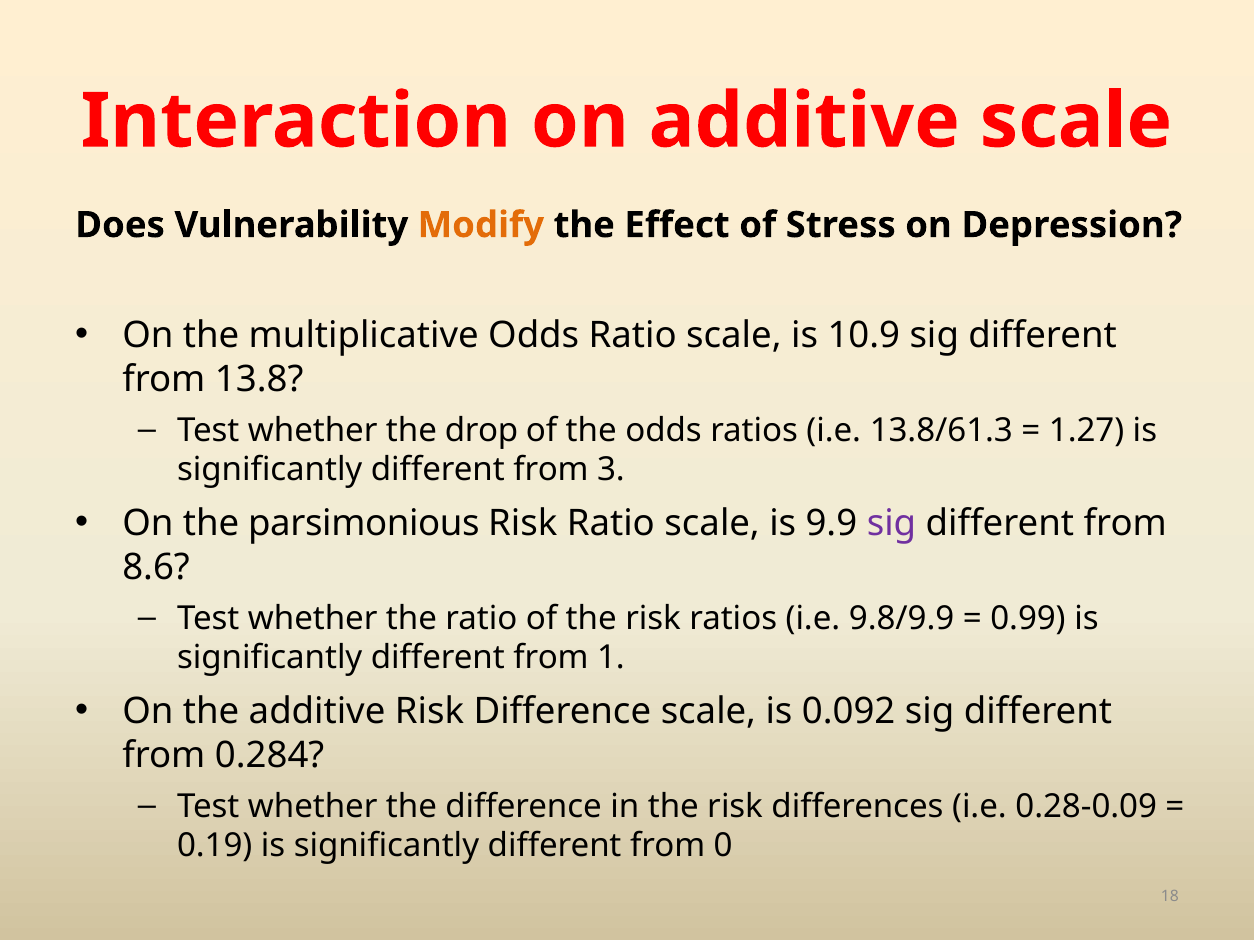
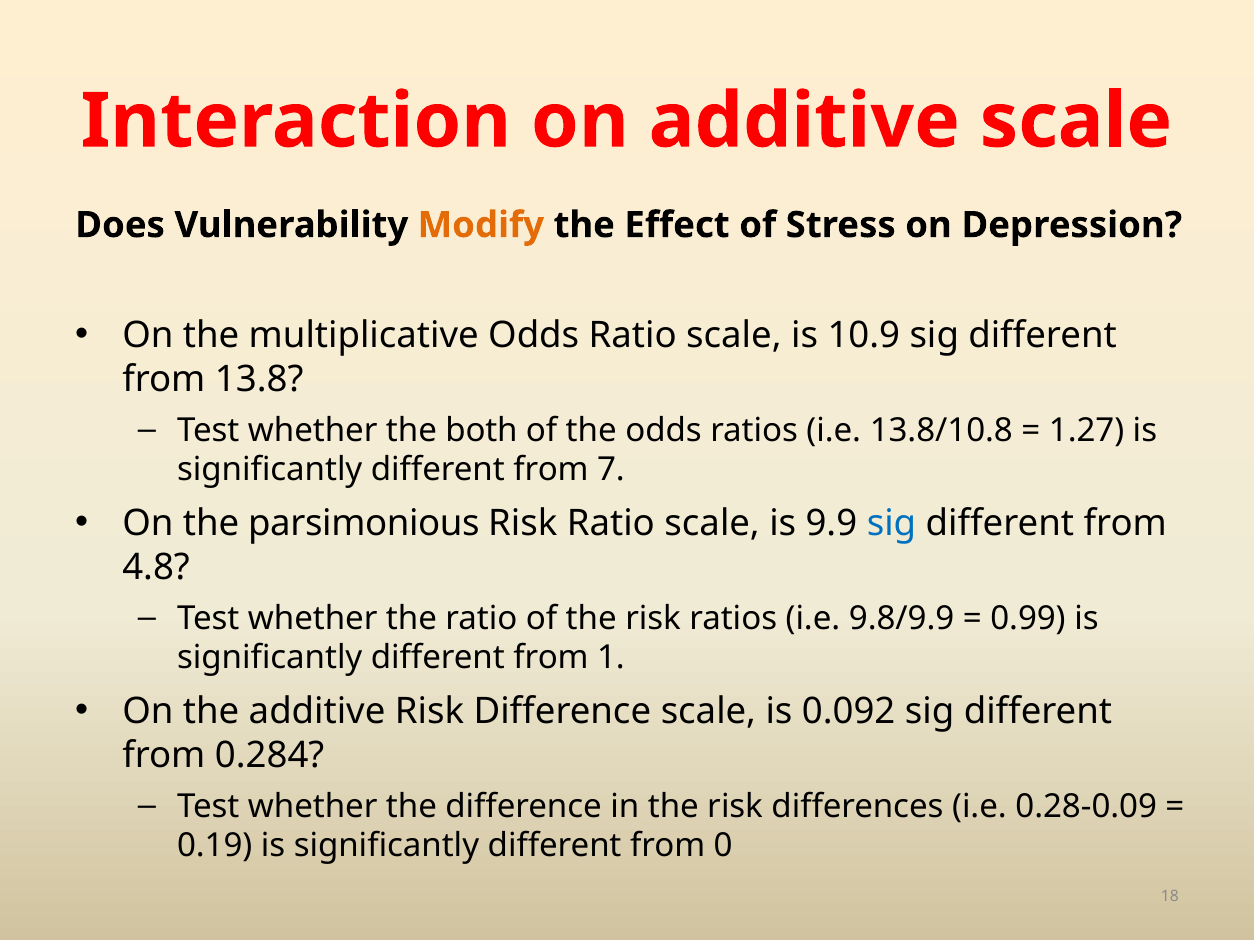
drop: drop -> both
13.8/61.3: 13.8/61.3 -> 13.8/10.8
3: 3 -> 7
sig at (891, 523) colour: purple -> blue
8.6: 8.6 -> 4.8
